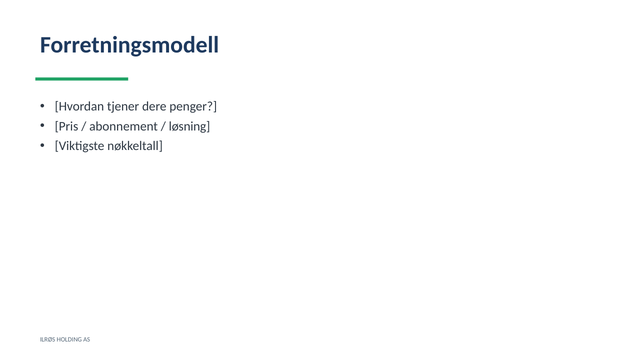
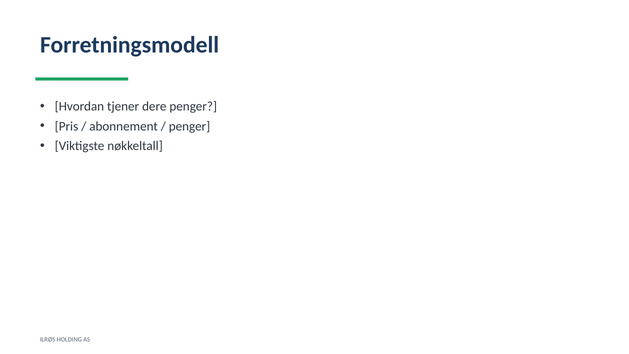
løsning at (190, 126): løsning -> penger
